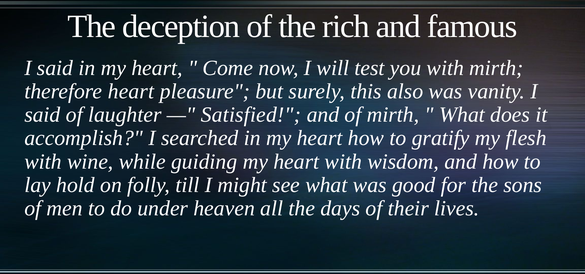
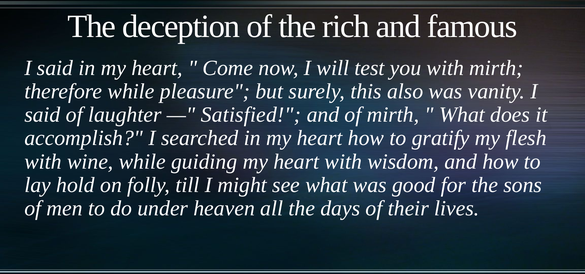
therefore heart: heart -> while
